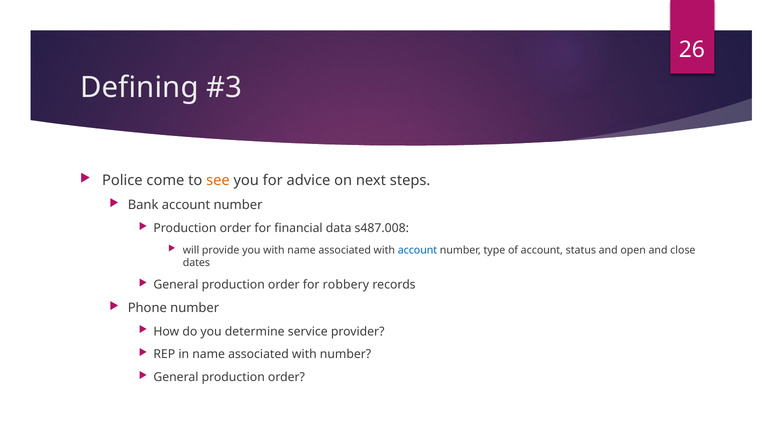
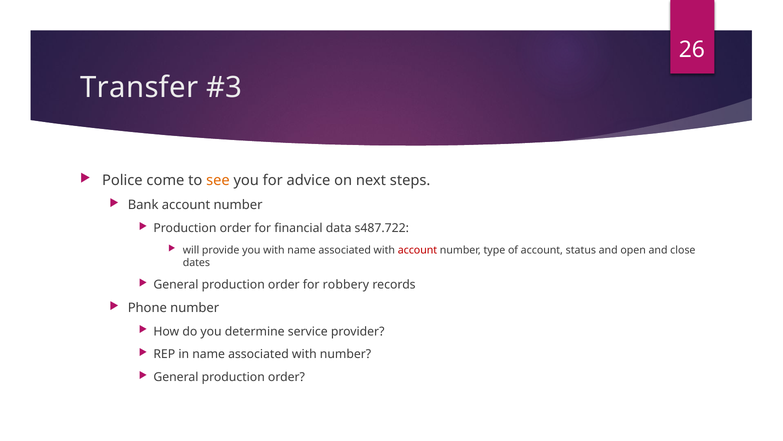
Defining: Defining -> Transfer
s487.008: s487.008 -> s487.722
account at (417, 250) colour: blue -> red
